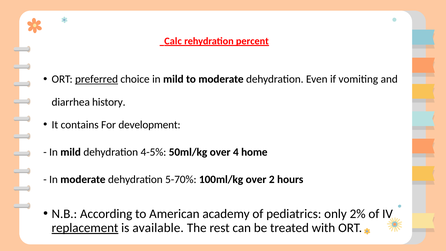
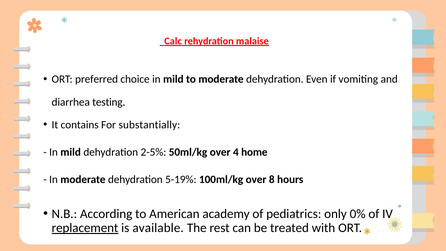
percent: percent -> malaise
preferred underline: present -> none
history: history -> testing
development: development -> substantially
4-5%: 4-5% -> 2-5%
5-70%: 5-70% -> 5-19%
2: 2 -> 8
2%: 2% -> 0%
